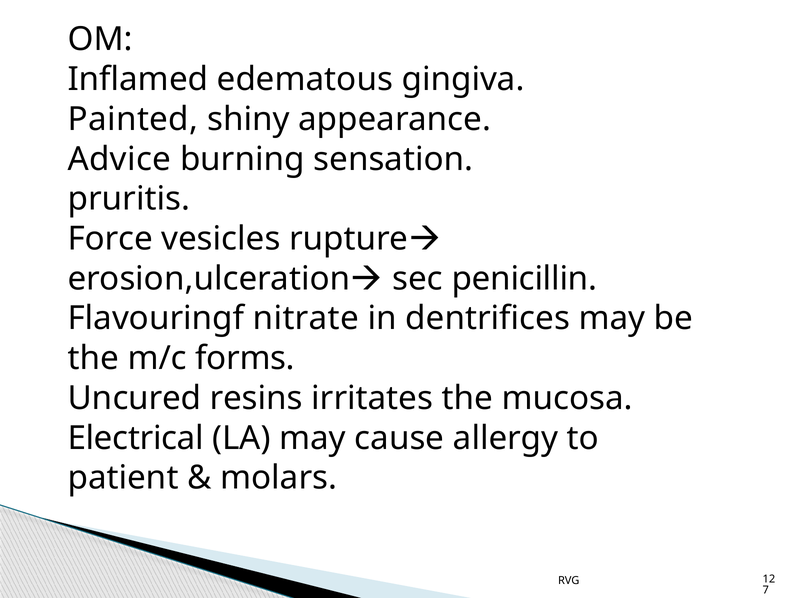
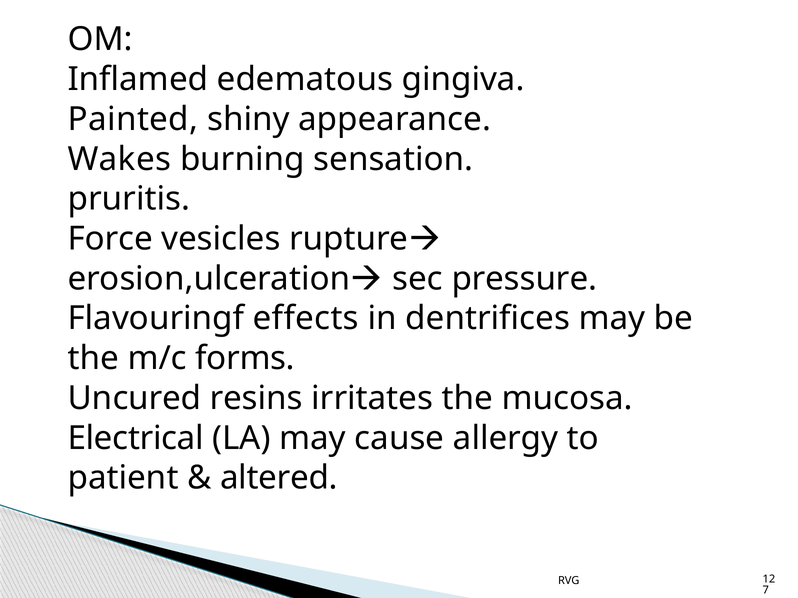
Advice: Advice -> Wakes
penicillin: penicillin -> pressure
nitrate: nitrate -> effects
molars: molars -> altered
